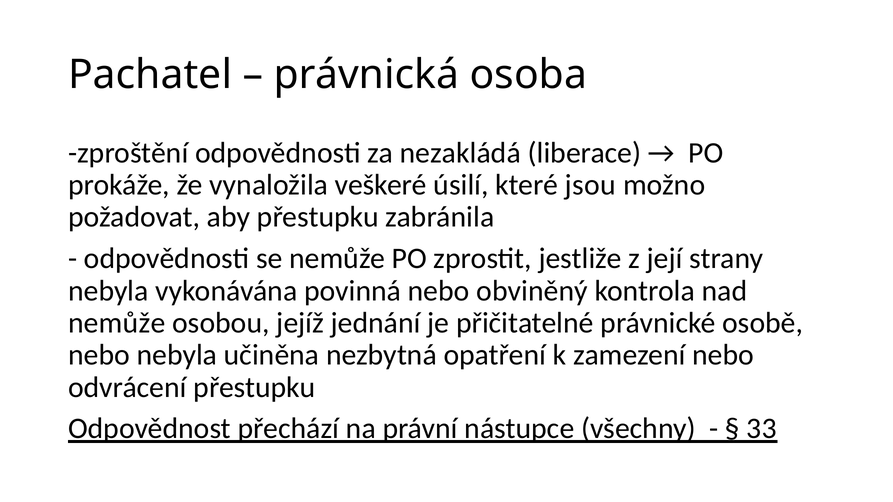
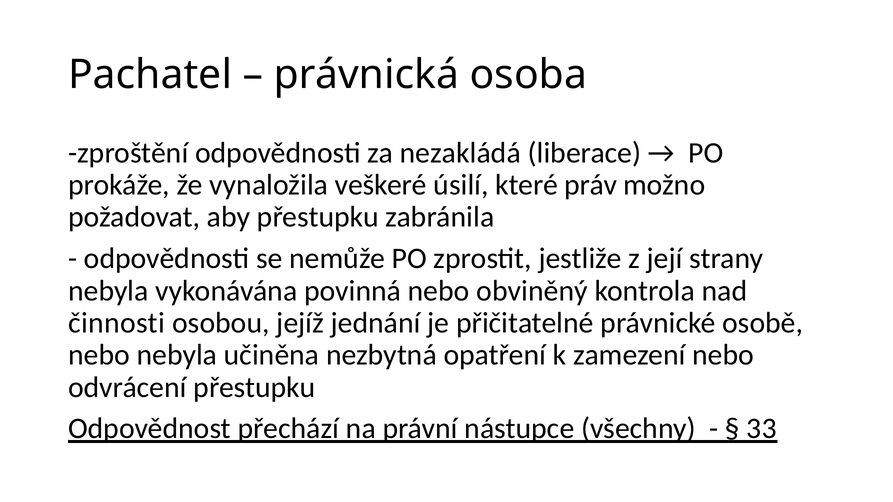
jsou: jsou -> práv
nemůže at (117, 323): nemůže -> činnosti
